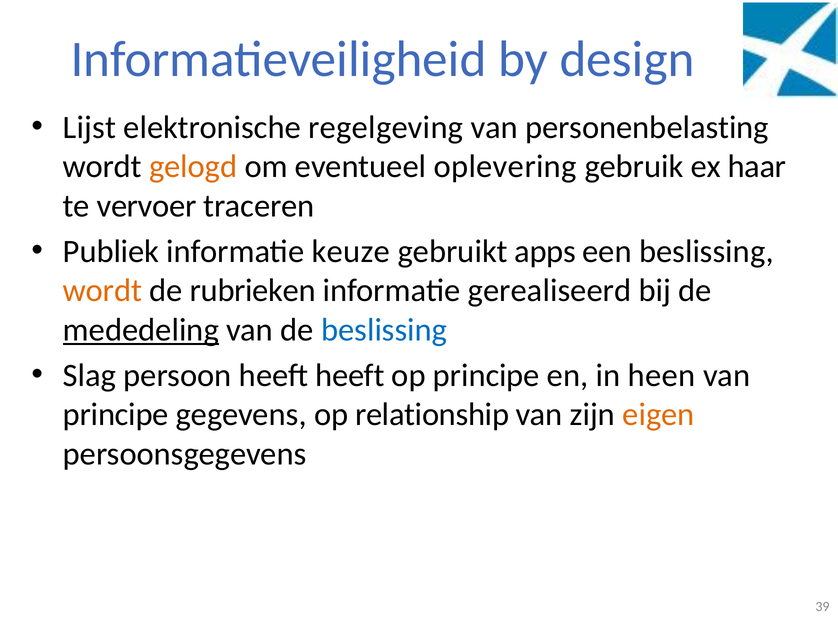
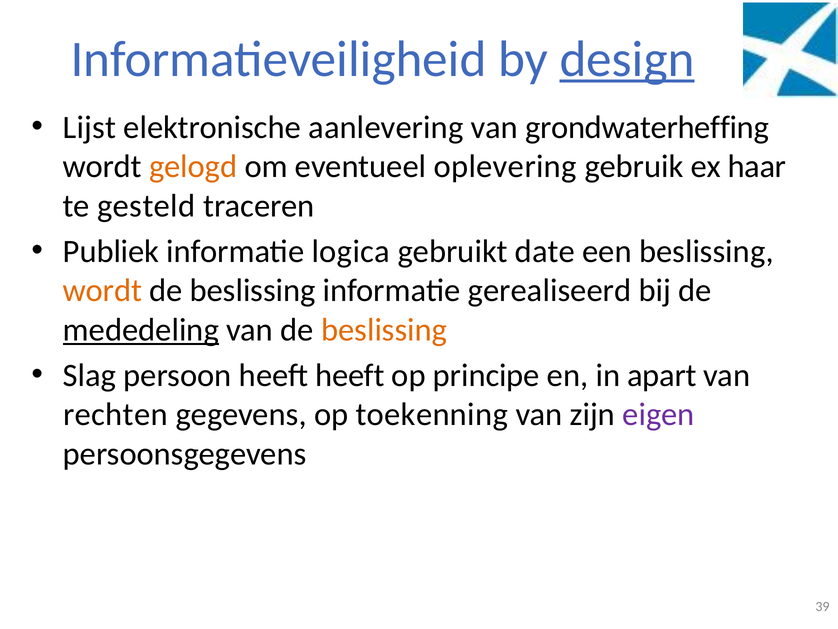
design underline: none -> present
regelgeving: regelgeving -> aanlevering
personenbelasting: personenbelasting -> grondwaterheffing
vervoer: vervoer -> gesteld
keuze: keuze -> logica
apps: apps -> date
rubrieken at (253, 290): rubrieken -> beslissing
beslissing at (384, 329) colour: blue -> orange
heen: heen -> apart
principe at (116, 414): principe -> rechten
relationship: relationship -> toekenning
eigen colour: orange -> purple
